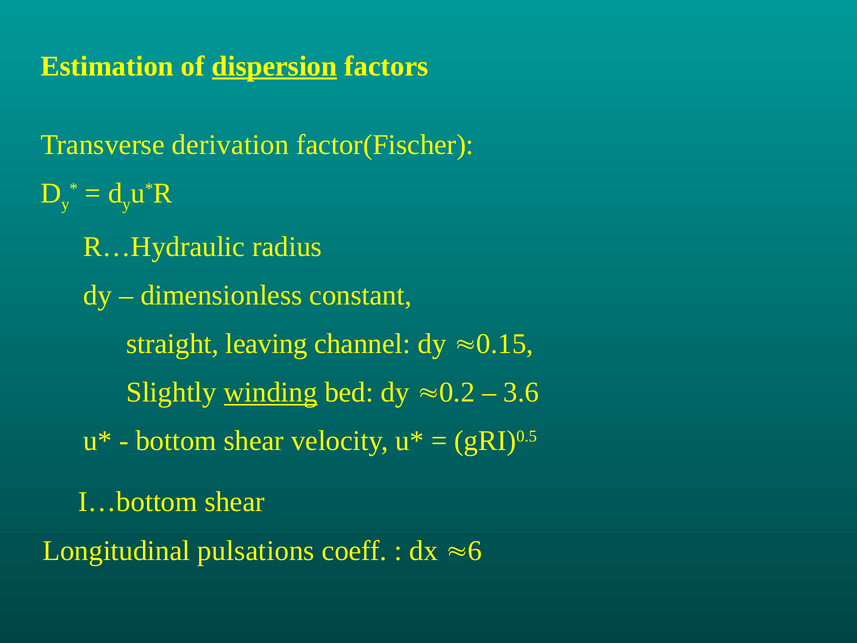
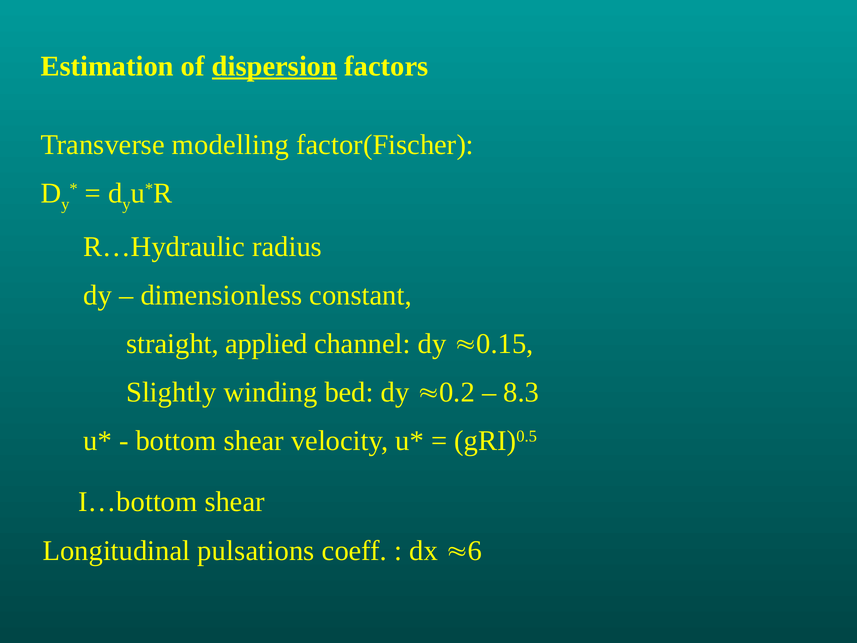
derivation: derivation -> modelling
leaving: leaving -> applied
winding underline: present -> none
3.6: 3.6 -> 8.3
